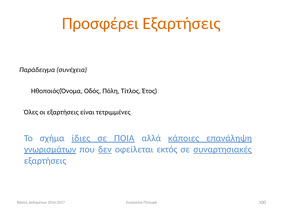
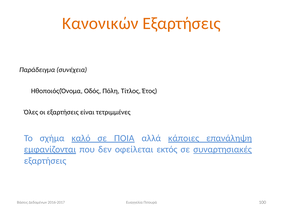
Προσφέρει: Προσφέρει -> Κανονικών
ίδιες: ίδιες -> καλό
γνωρισμάτων: γνωρισμάτων -> εμφανίζονται
δεν underline: present -> none
